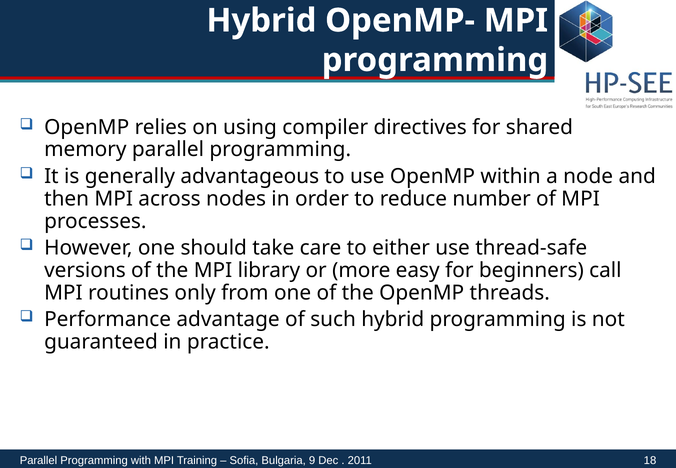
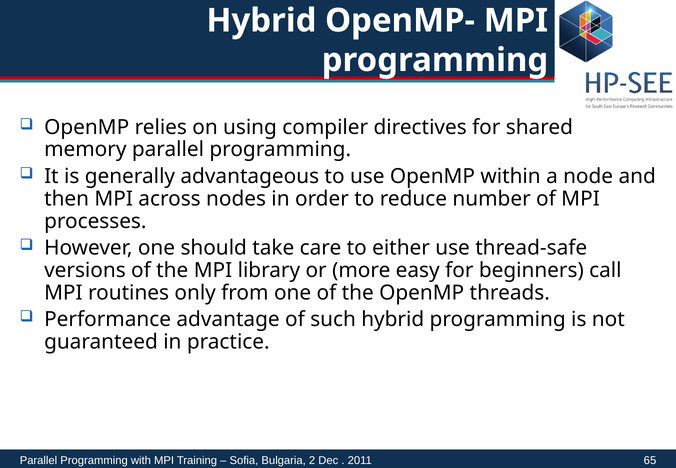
9: 9 -> 2
18: 18 -> 65
